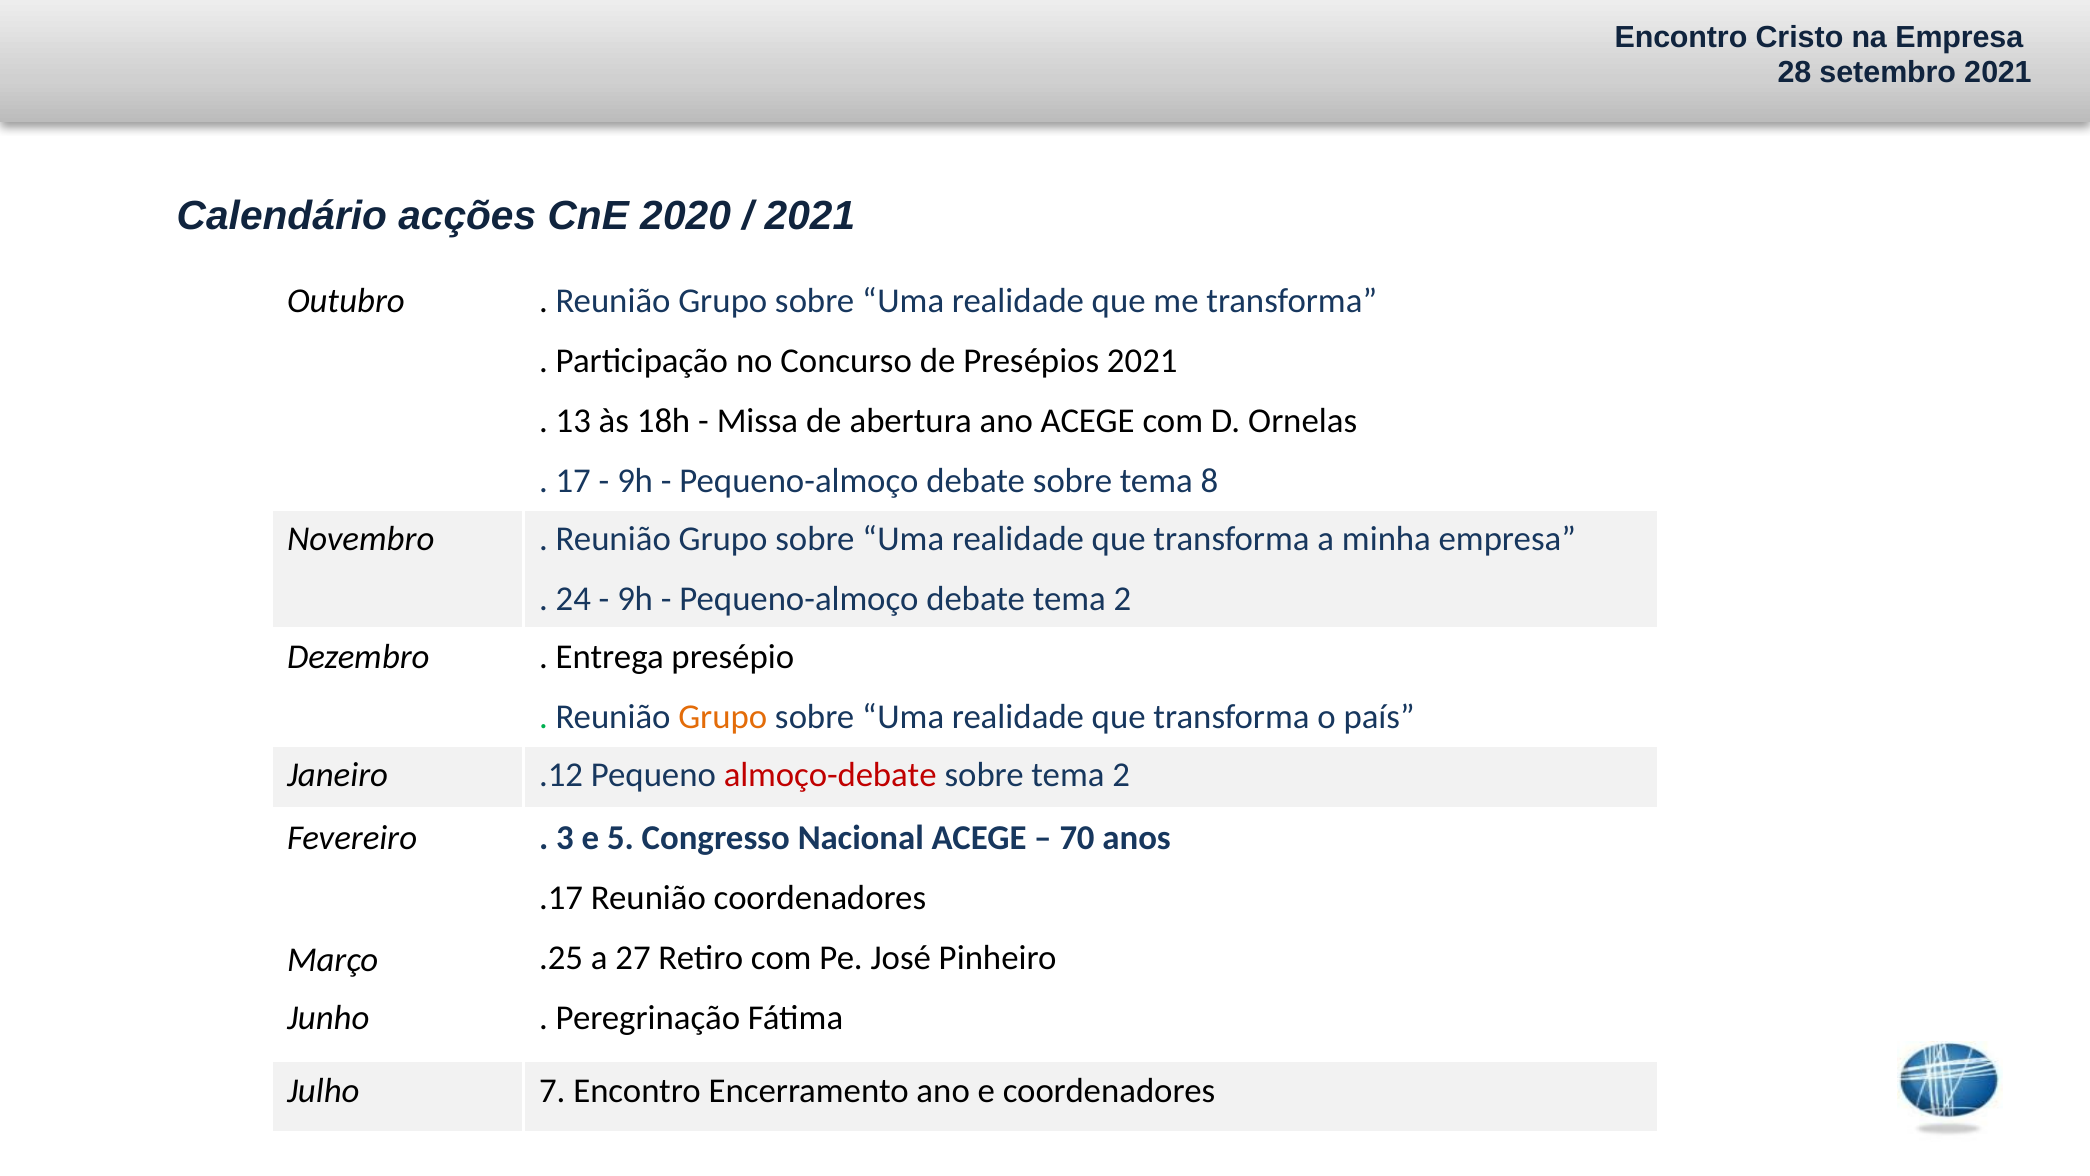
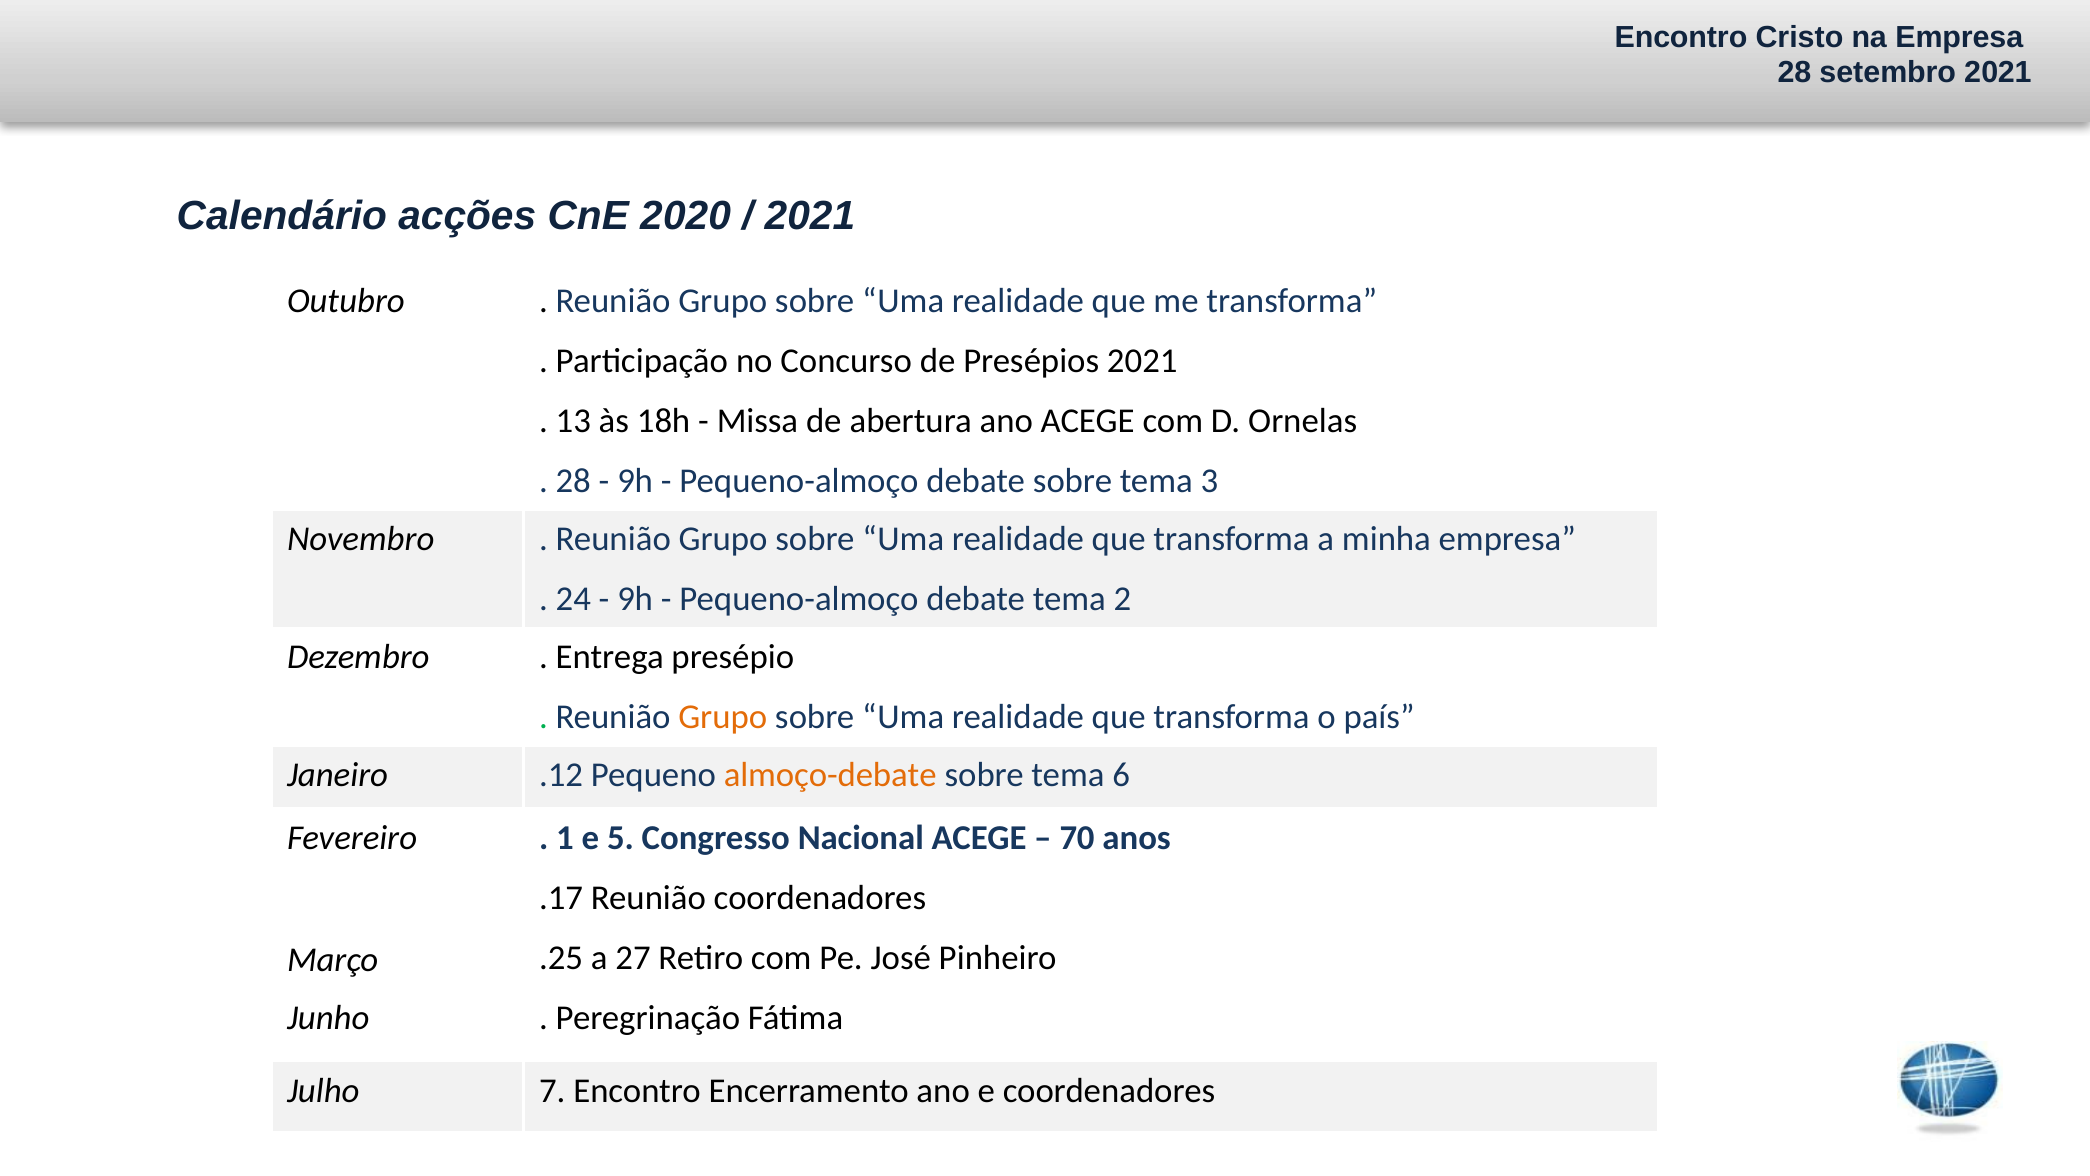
17 at (573, 481): 17 -> 28
8: 8 -> 3
almoço-debate colour: red -> orange
sobre tema 2: 2 -> 6
3: 3 -> 1
